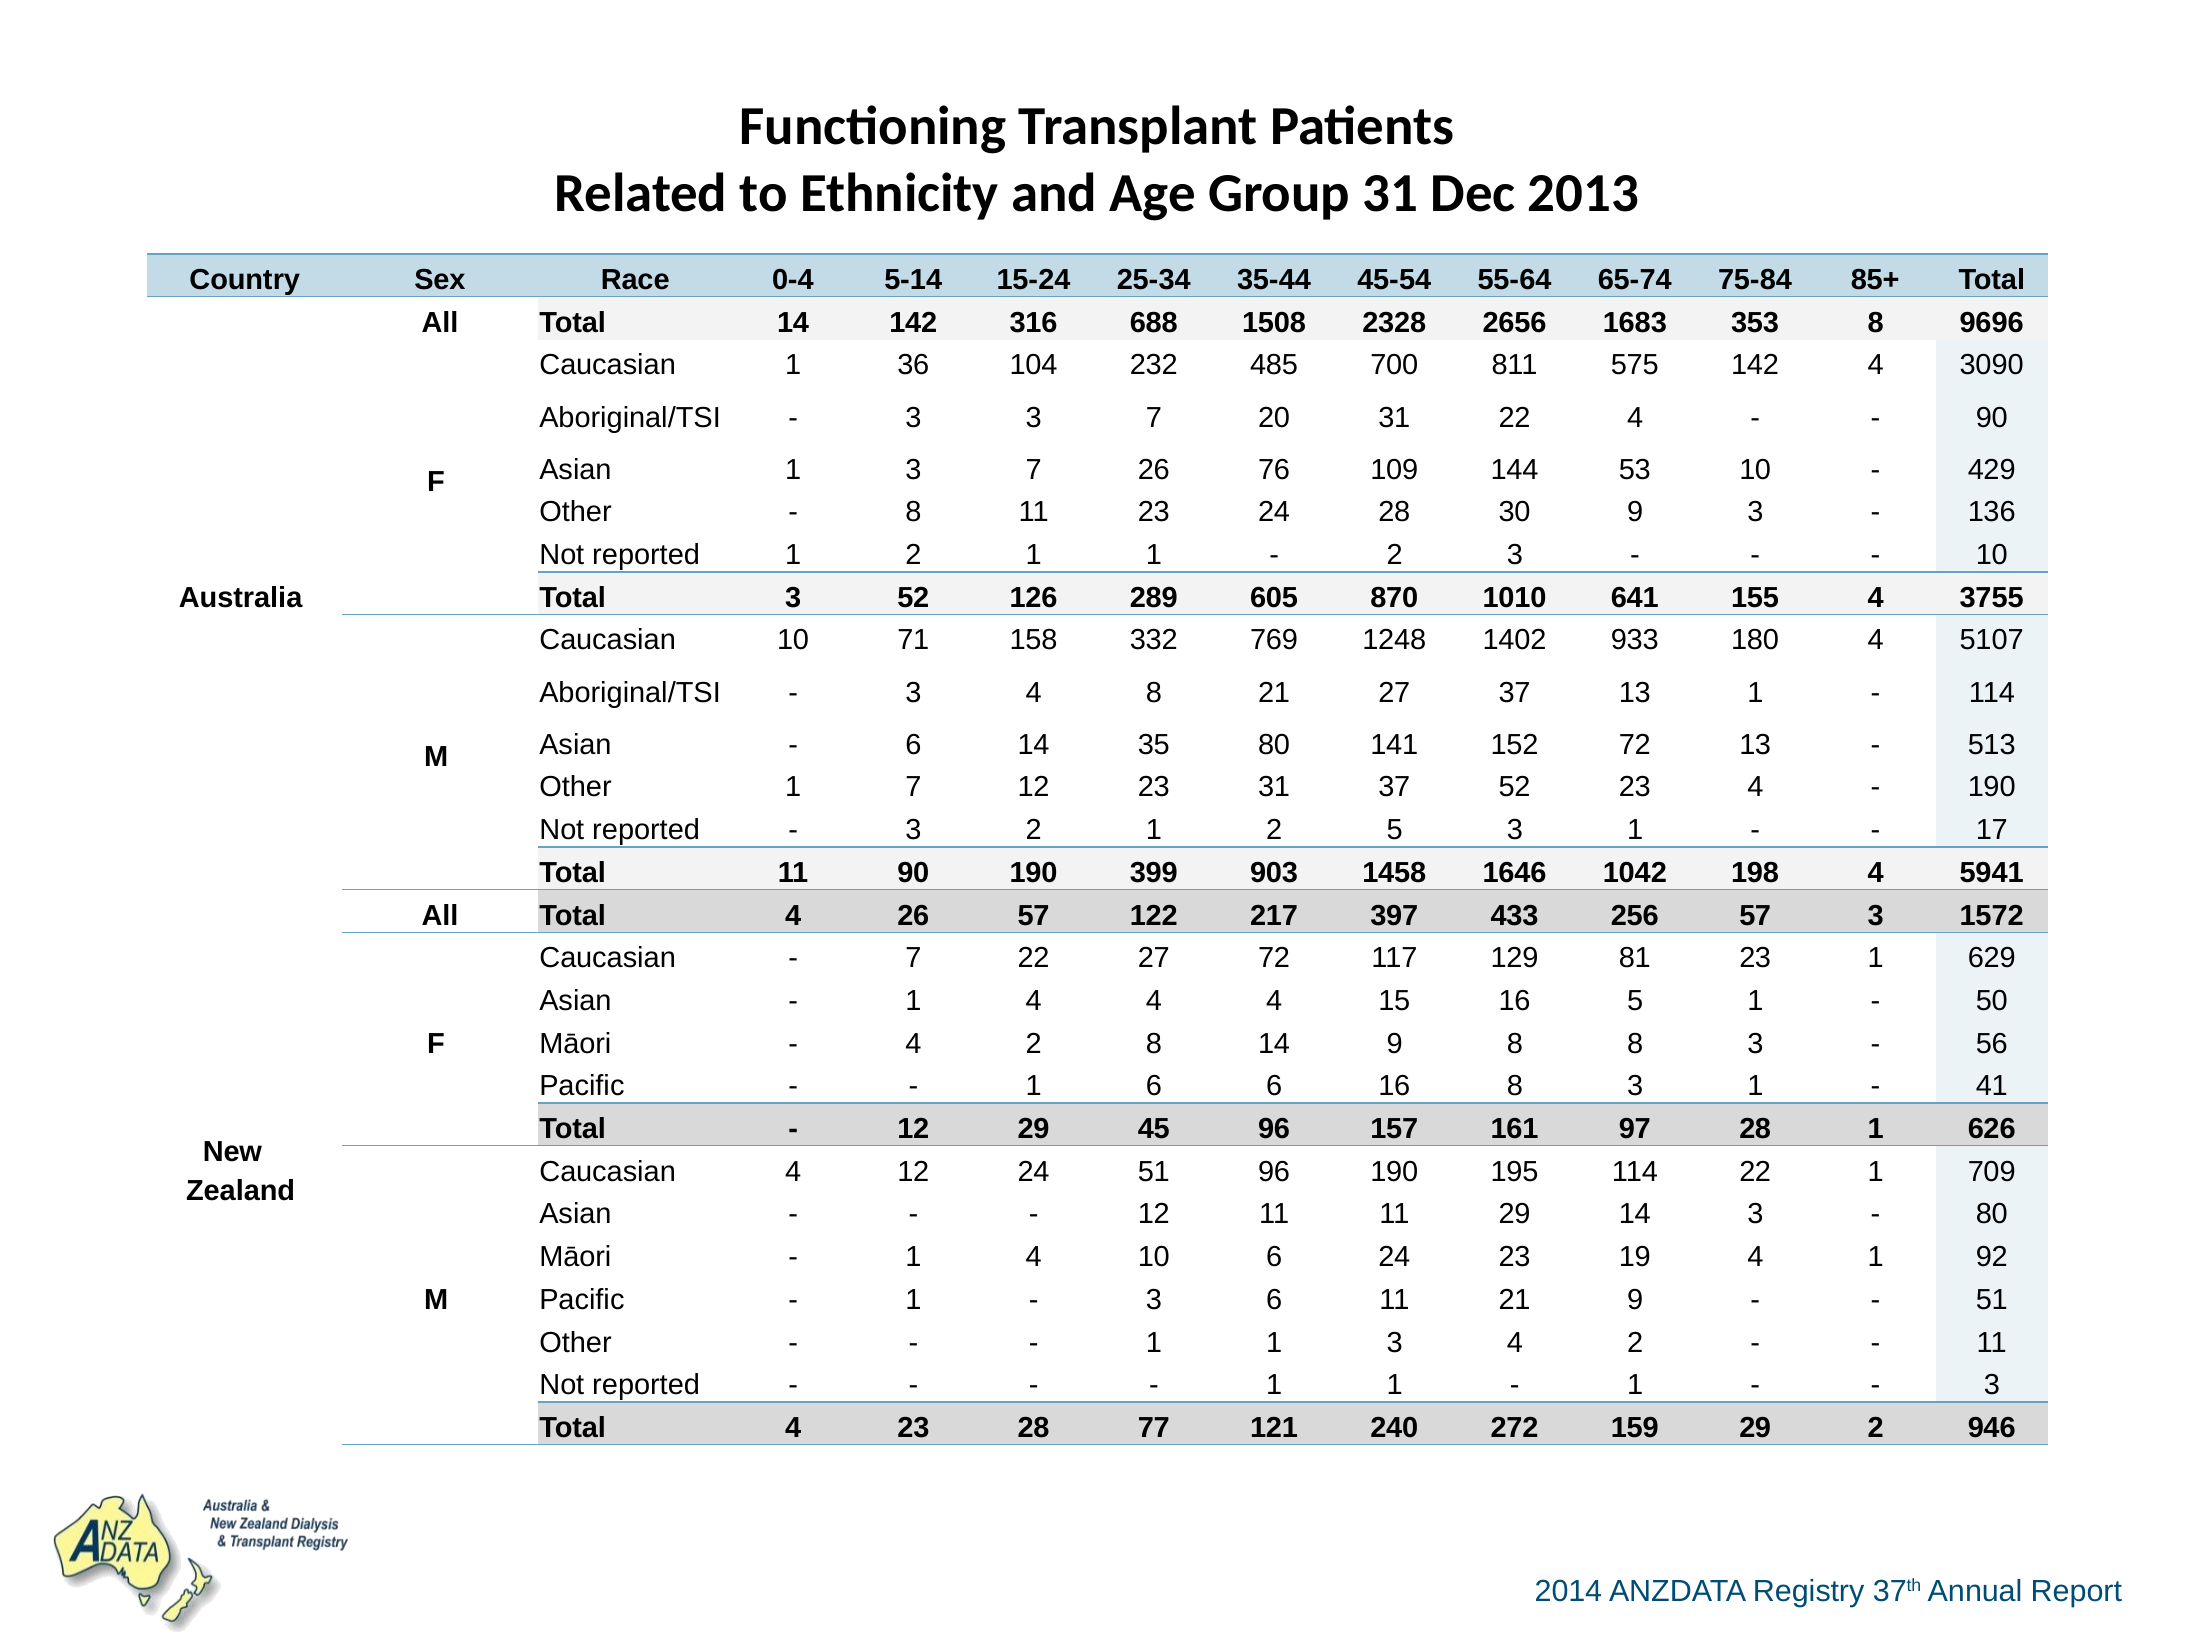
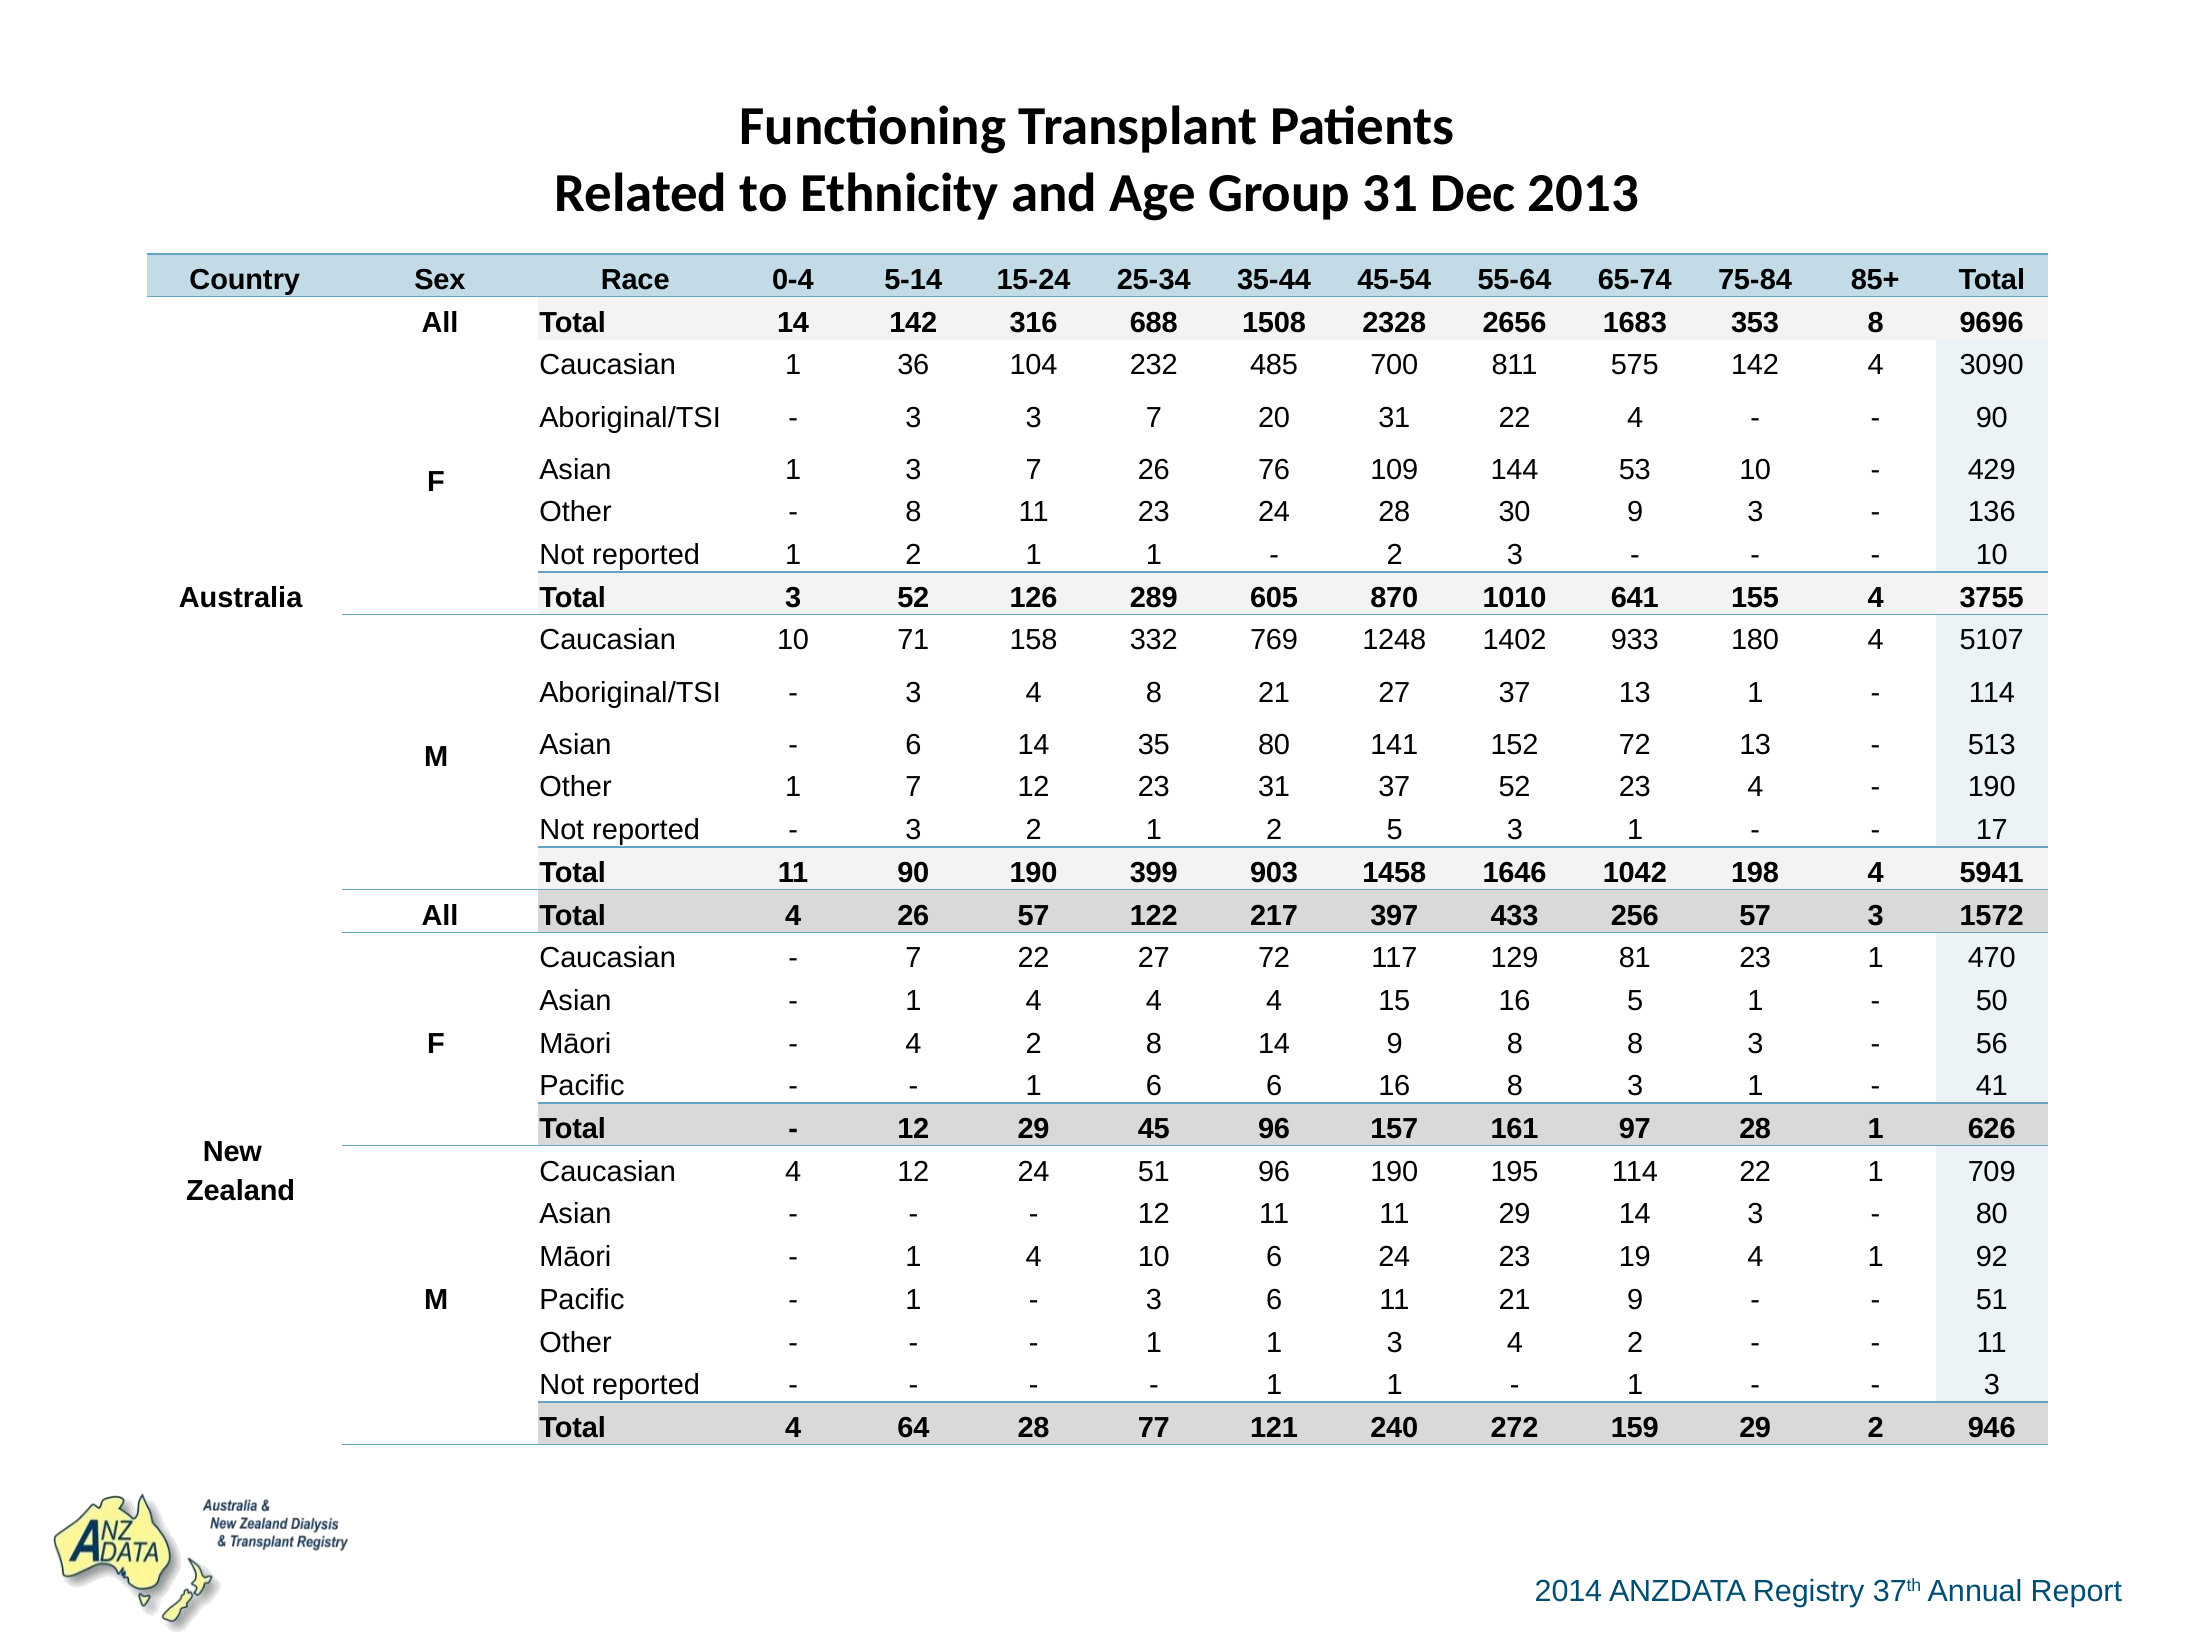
629: 629 -> 470
4 23: 23 -> 64
